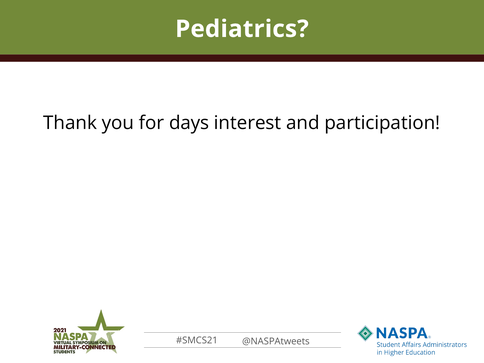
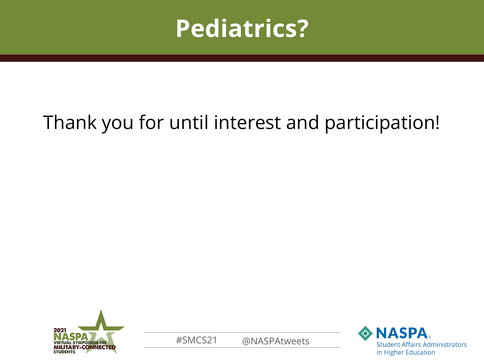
days: days -> until
